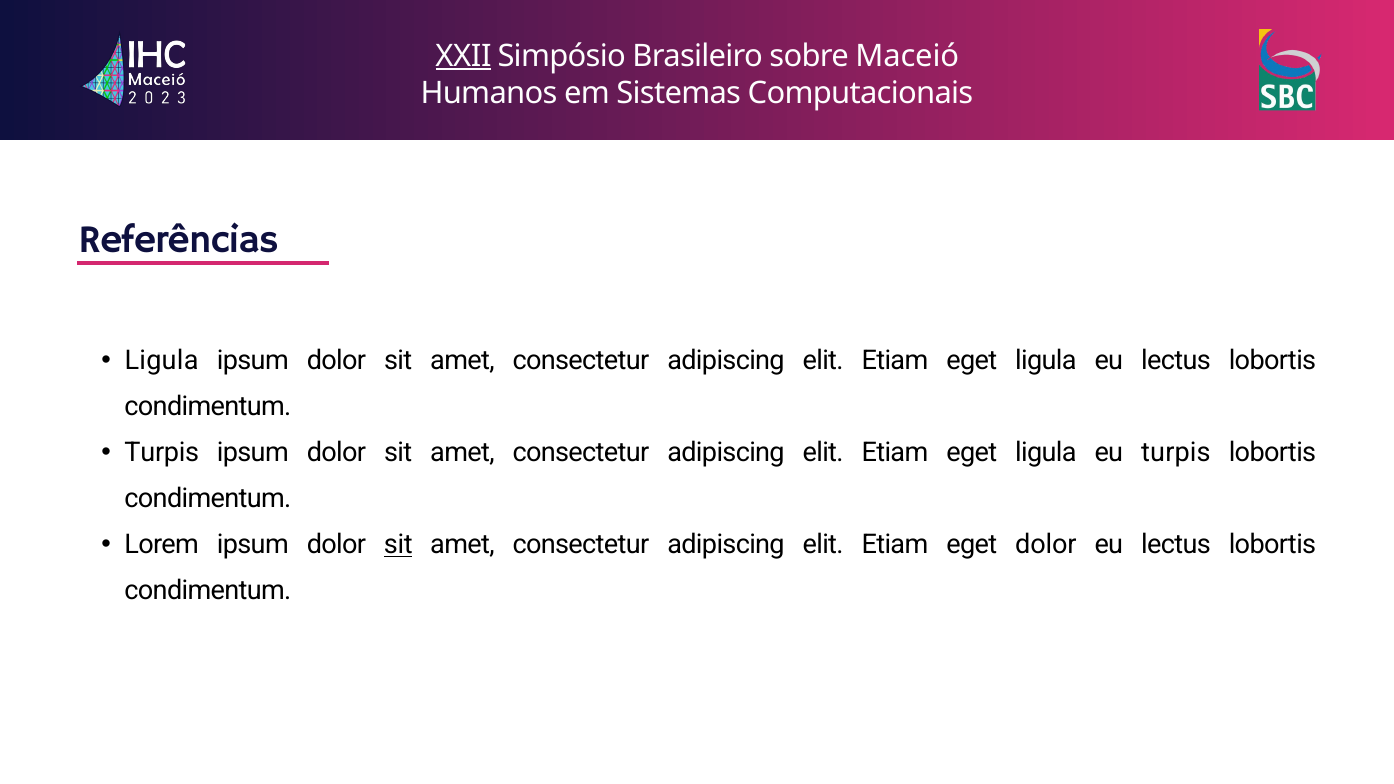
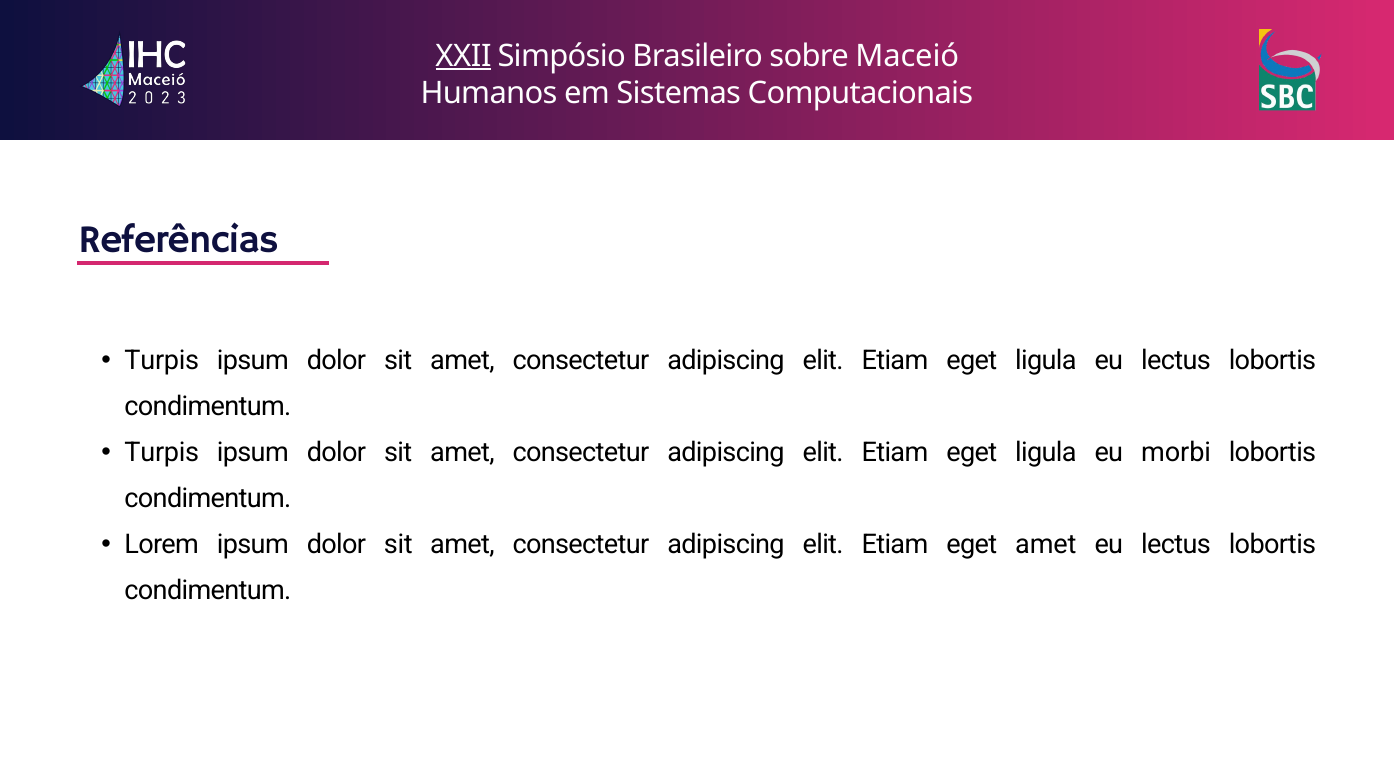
Ligula at (162, 361): Ligula -> Turpis
eu turpis: turpis -> morbi
sit at (398, 545) underline: present -> none
eget dolor: dolor -> amet
